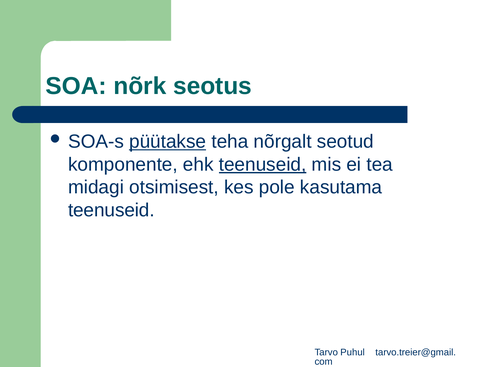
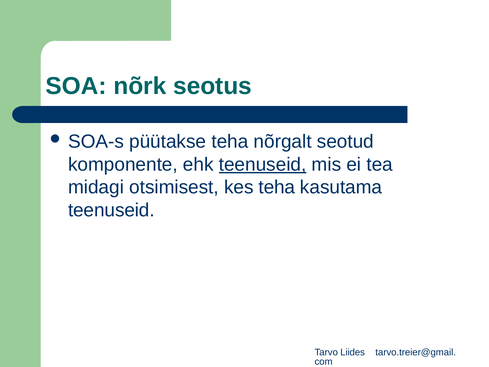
püütakse underline: present -> none
kes pole: pole -> teha
Puhul: Puhul -> Liides
